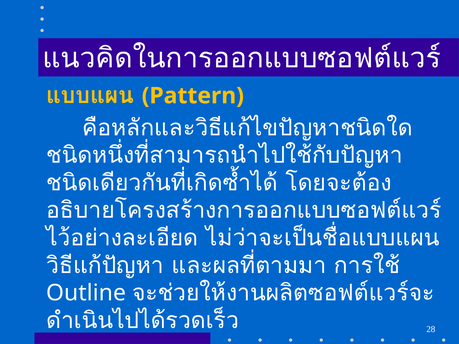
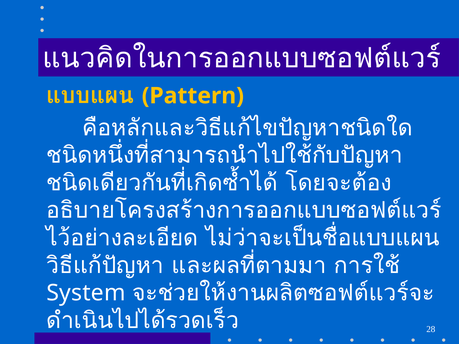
Outline: Outline -> System
